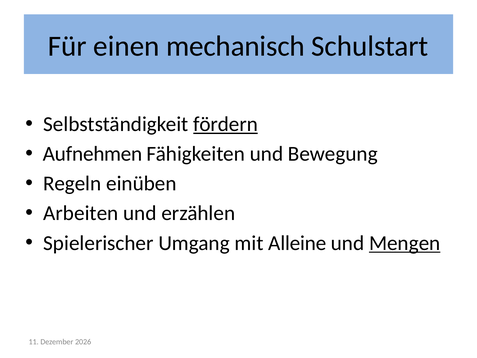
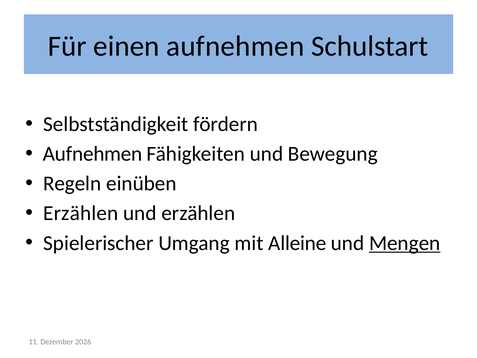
einen mechanisch: mechanisch -> aufnehmen
fördern underline: present -> none
Arbeiten at (81, 213): Arbeiten -> Erzählen
